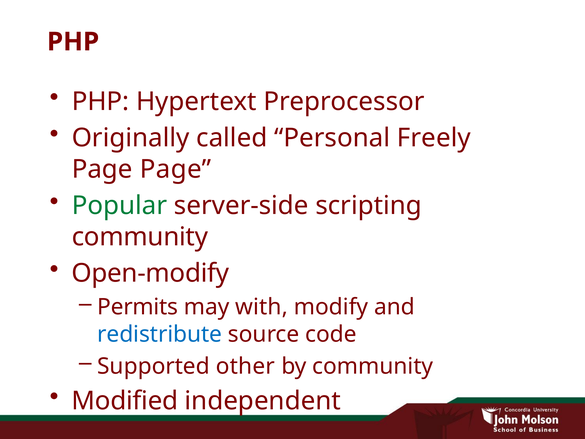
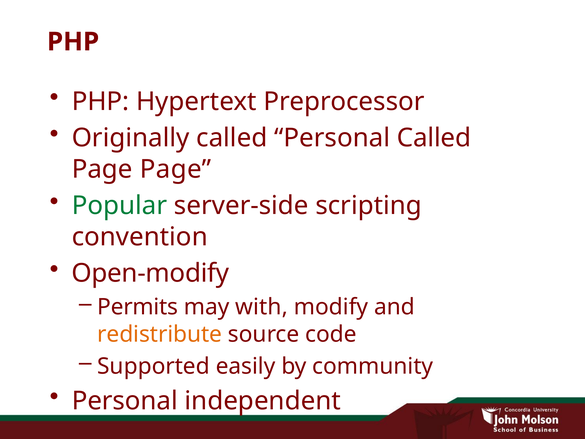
Personal Freely: Freely -> Called
community at (140, 237): community -> convention
redistribute colour: blue -> orange
other: other -> easily
Modified at (125, 401): Modified -> Personal
